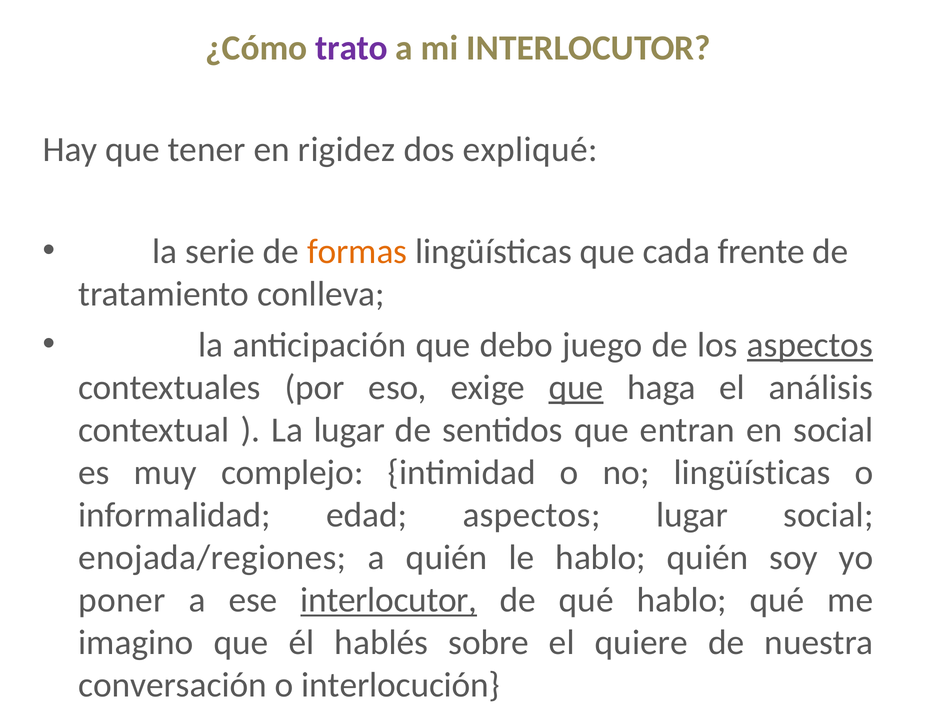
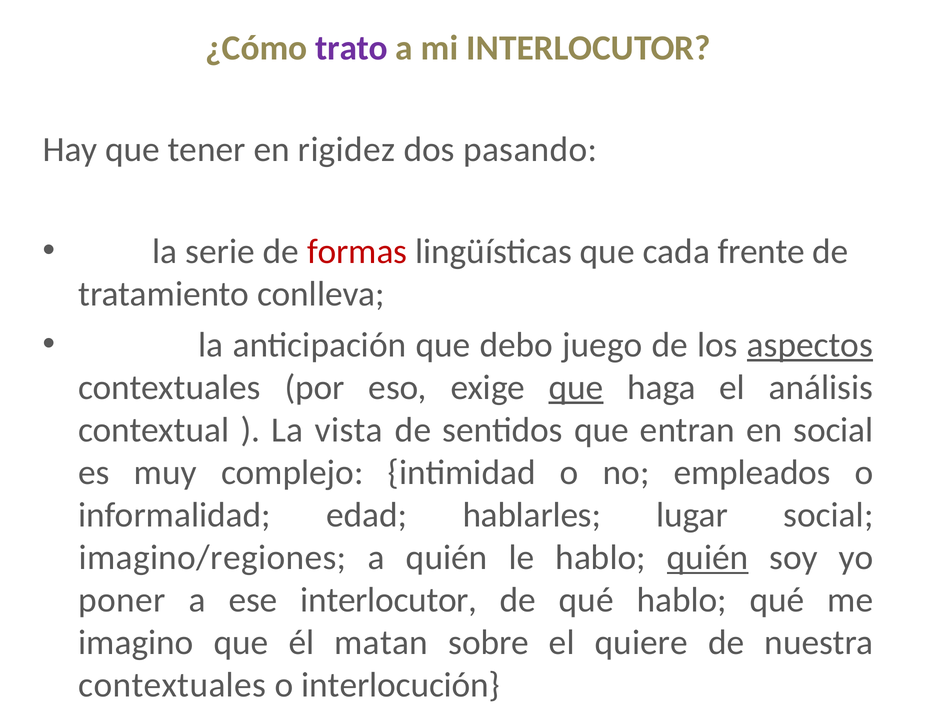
expliqué: expliqué -> pasando
formas colour: orange -> red
La lugar: lugar -> vista
no lingüísticas: lingüísticas -> empleados
edad aspectos: aspectos -> hablarles
enojada/regiones: enojada/regiones -> imagino/regiones
quién at (708, 558) underline: none -> present
interlocutor at (389, 600) underline: present -> none
hablés: hablés -> matan
conversación at (173, 685): conversación -> contextuales
